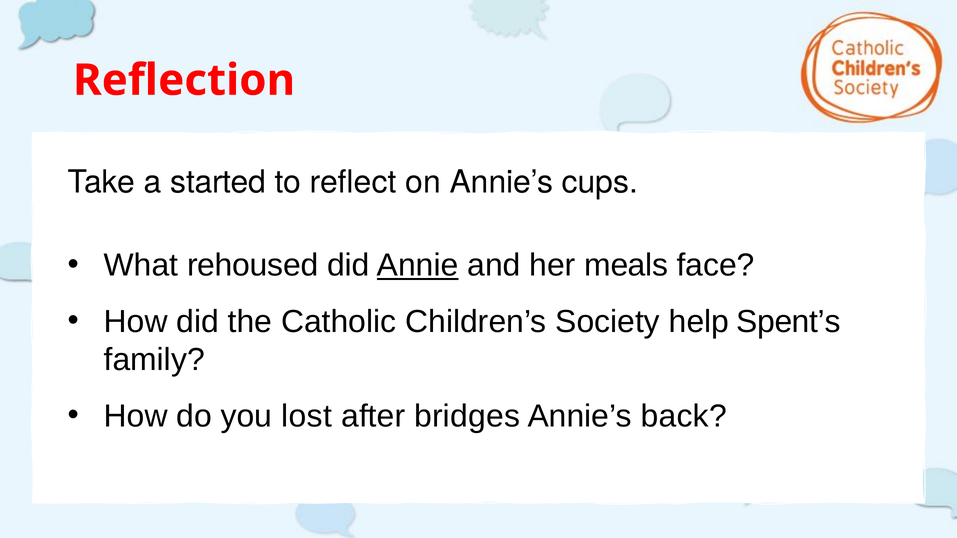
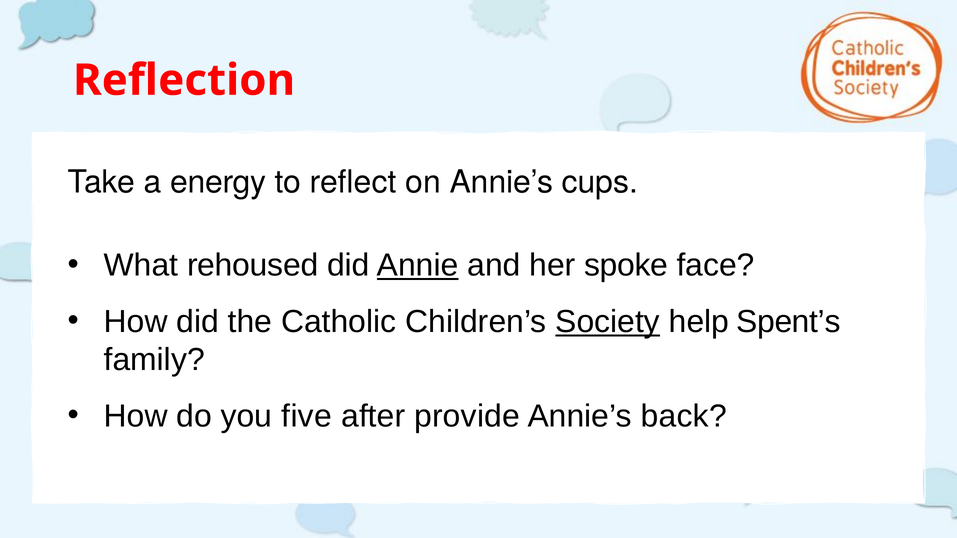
started: started -> energy
meals: meals -> spoke
Society underline: none -> present
lost: lost -> five
bridges: bridges -> provide
